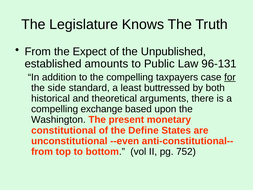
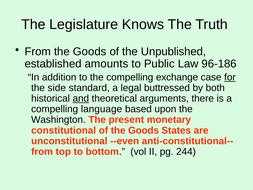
From the Expect: Expect -> Goods
96-131: 96-131 -> 96-186
taxpayers: taxpayers -> exchange
least: least -> legal
and underline: none -> present
exchange: exchange -> language
of the Define: Define -> Goods
752: 752 -> 244
